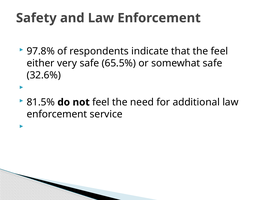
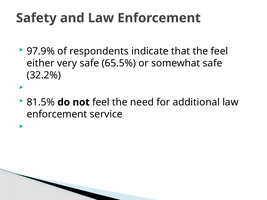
97.8%: 97.8% -> 97.9%
32.6%: 32.6% -> 32.2%
